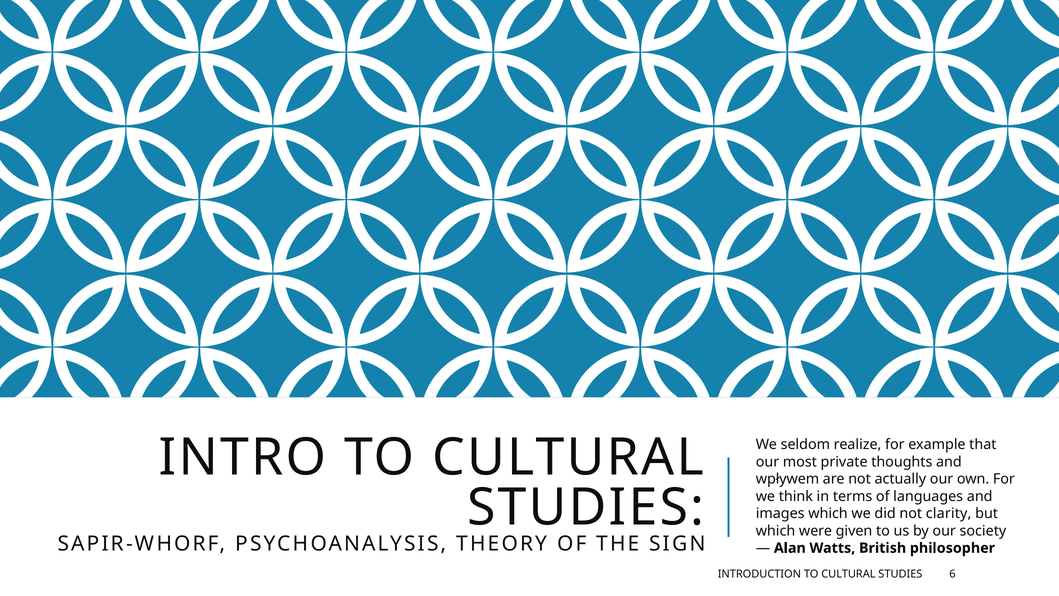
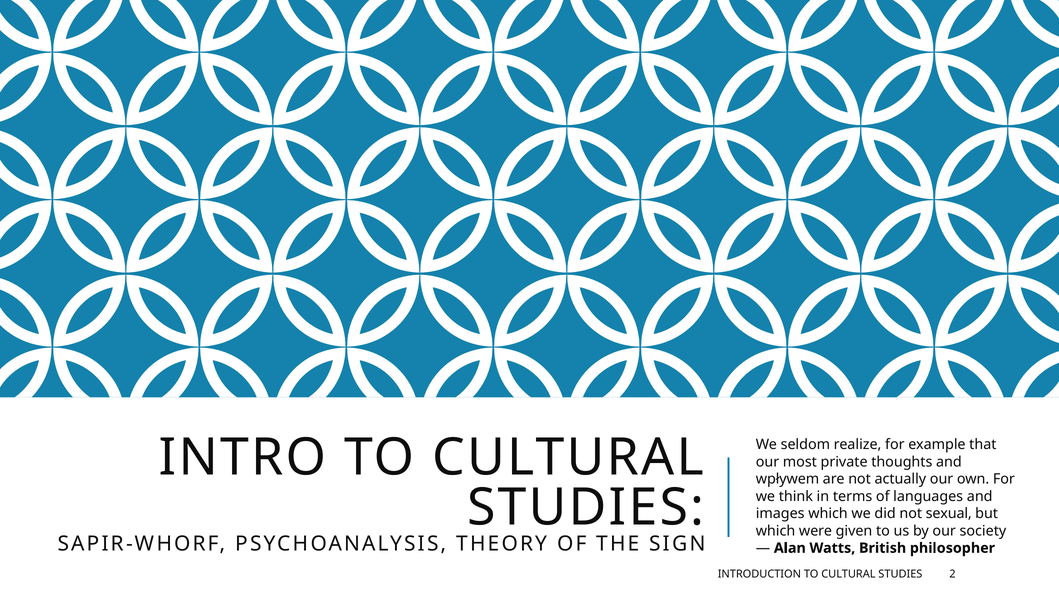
clarity: clarity -> sexual
6: 6 -> 2
